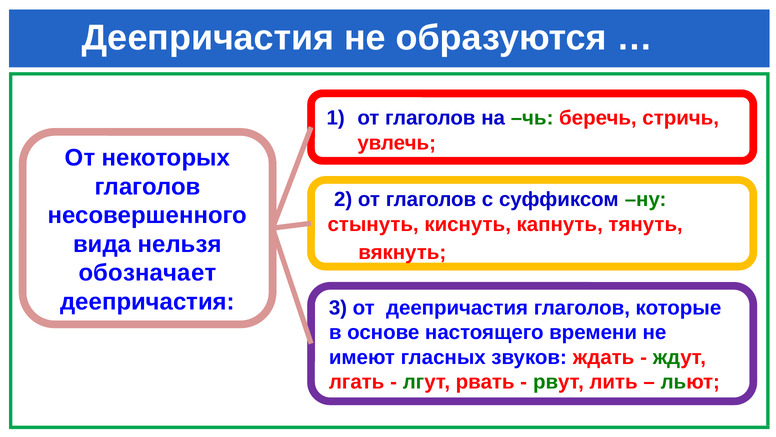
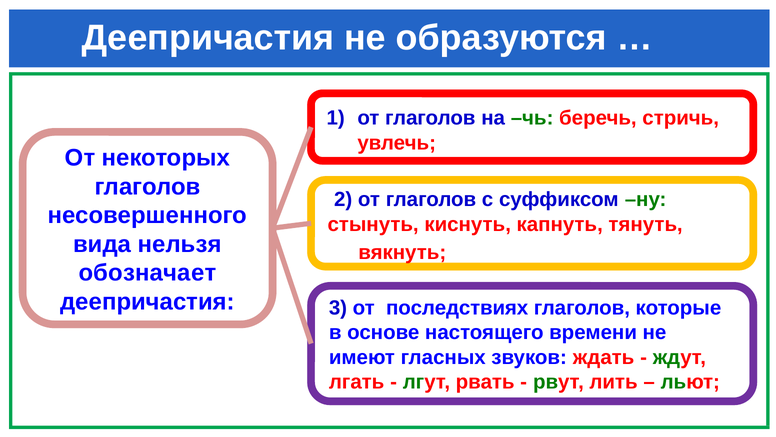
от деепричастия: деепричастия -> последствиях
